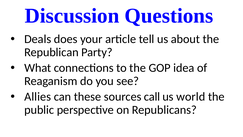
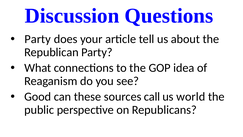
Deals at (38, 39): Deals -> Party
Allies: Allies -> Good
